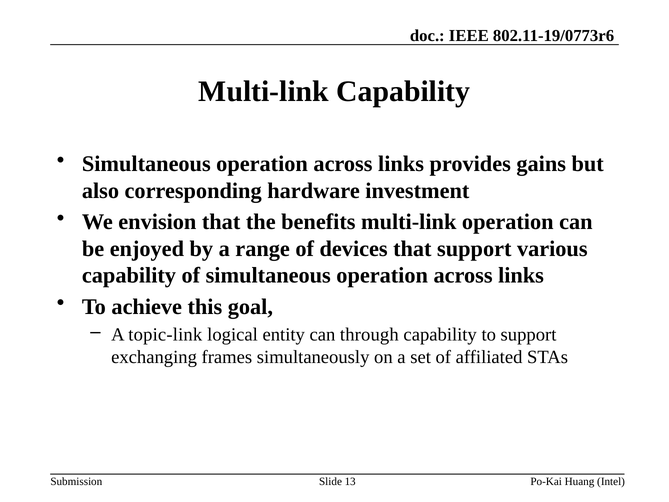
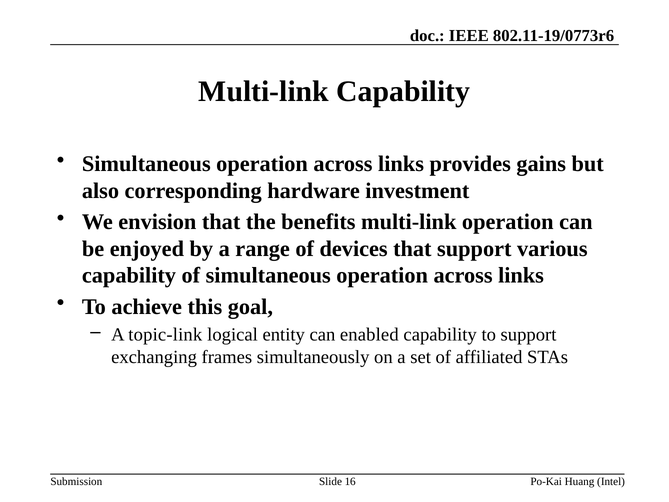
through: through -> enabled
13: 13 -> 16
